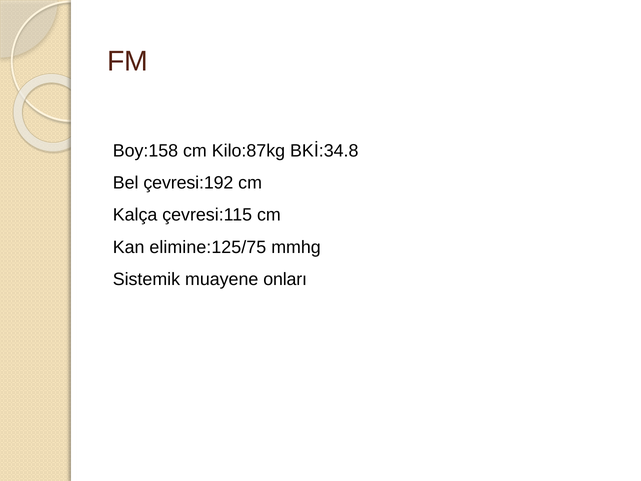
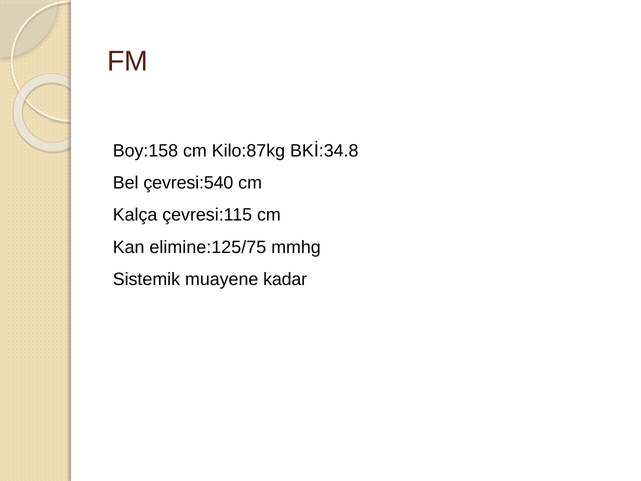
çevresi:192: çevresi:192 -> çevresi:540
onları: onları -> kadar
